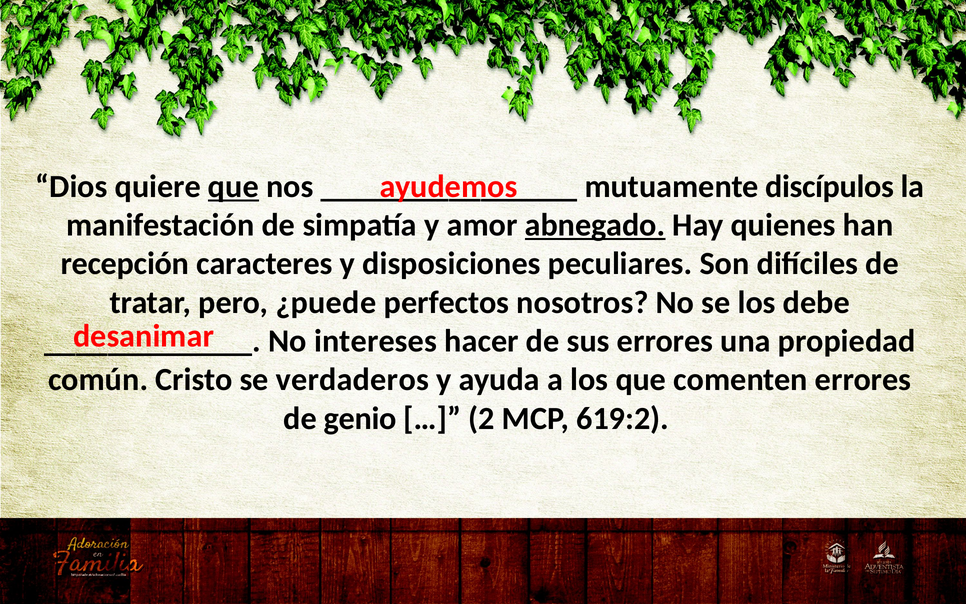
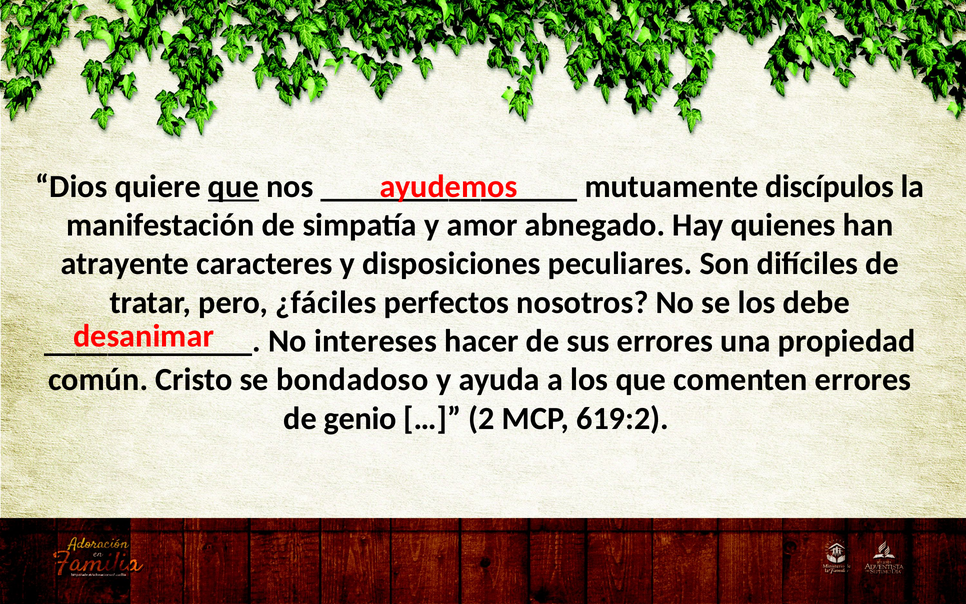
abnegado underline: present -> none
recepción: recepción -> atrayente
¿puede: ¿puede -> ¿fáciles
verdaderos: verdaderos -> bondadoso
